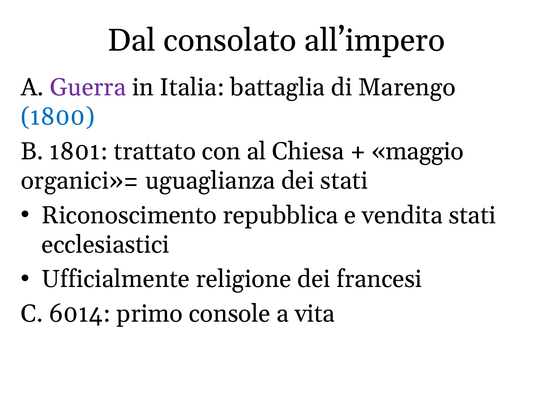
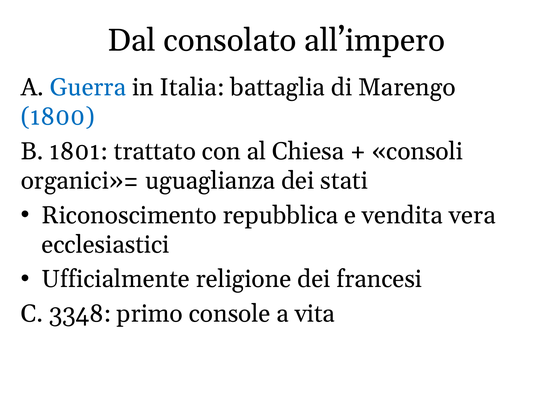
Guerra colour: purple -> blue
maggio: maggio -> consoli
vendita stati: stati -> vera
6014: 6014 -> 3348
